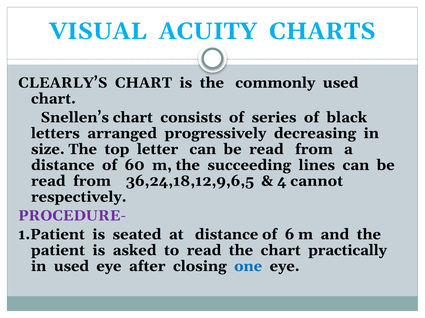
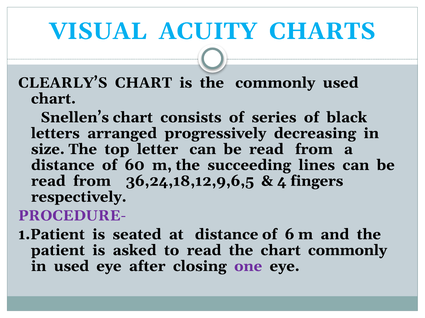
cannot: cannot -> fingers
chart practically: practically -> commonly
one colour: blue -> purple
